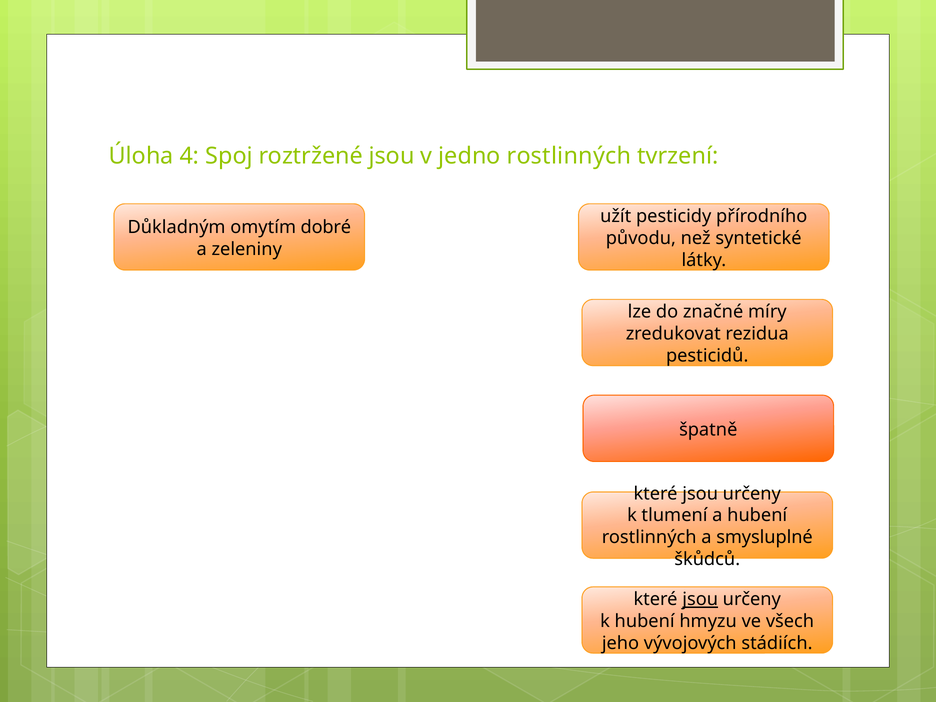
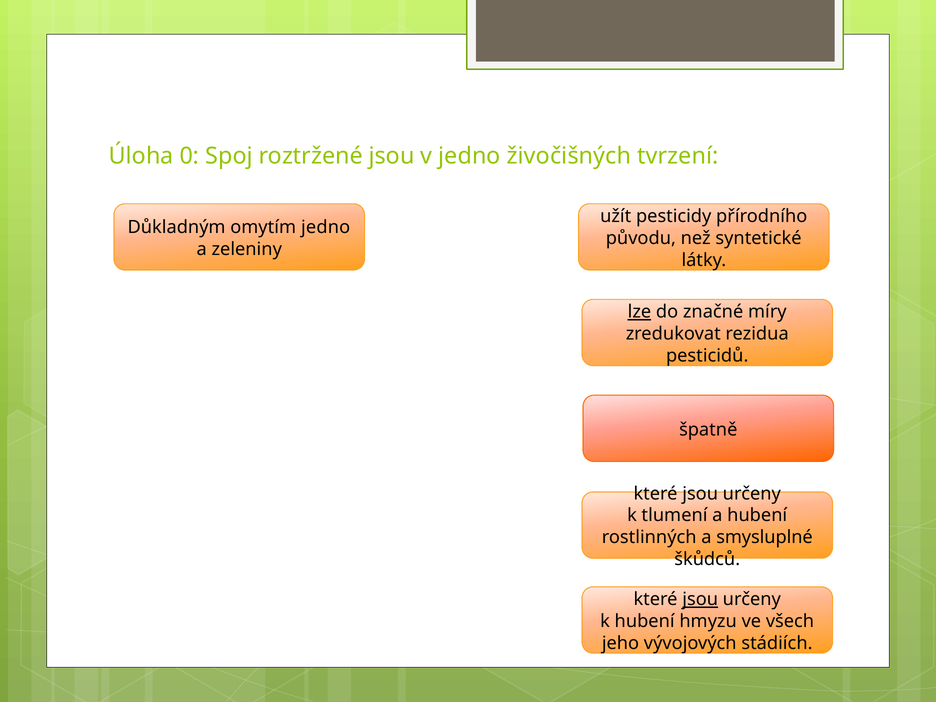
4: 4 -> 0
jedno rostlinných: rostlinných -> živočišných
omytím dobré: dobré -> jedno
lze underline: none -> present
